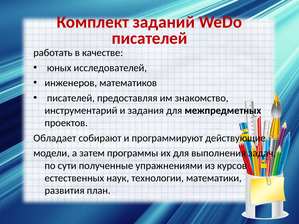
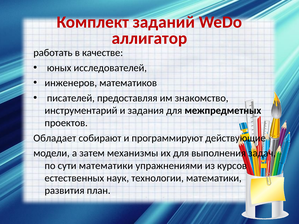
писателей at (149, 38): писателей -> аллигатор
программы: программы -> механизмы
сути полученные: полученные -> математики
